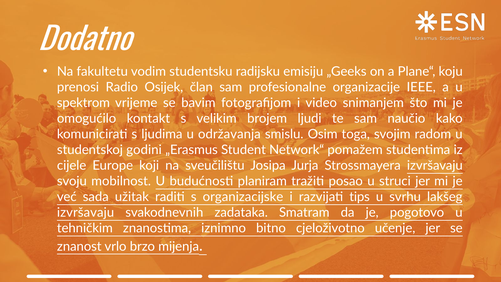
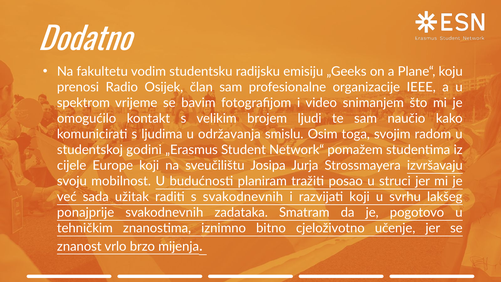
s organizacijske: organizacijske -> svakodnevnih
razvijati tips: tips -> koji
izvršavaju at (86, 212): izvršavaju -> ponajprije
